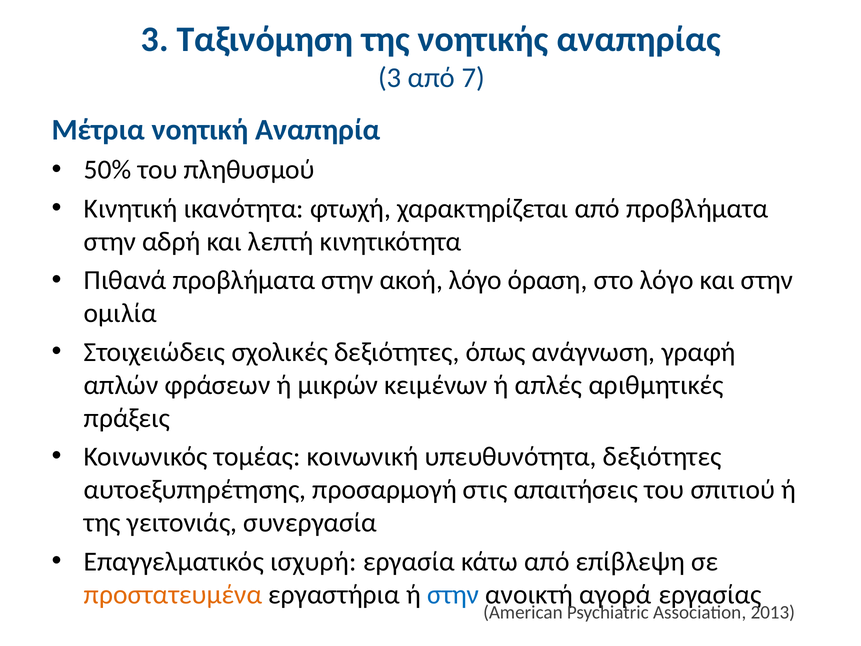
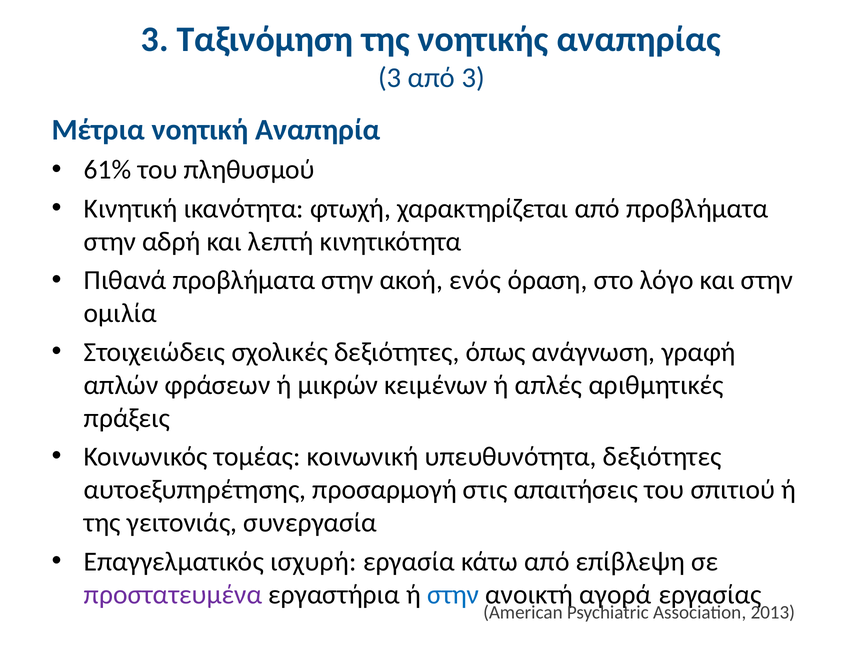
από 7: 7 -> 3
50%: 50% -> 61%
ακοή λόγο: λόγο -> ενός
προστατευμένα colour: orange -> purple
